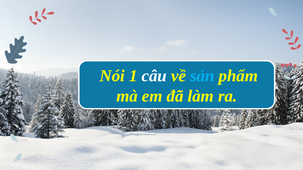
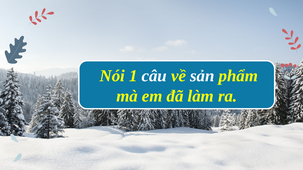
sản colour: light blue -> white
